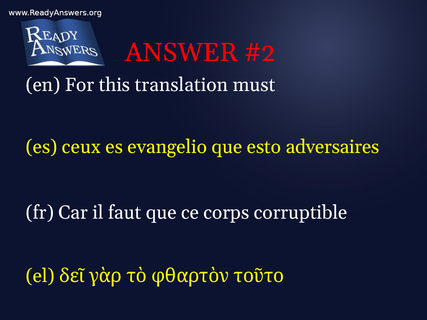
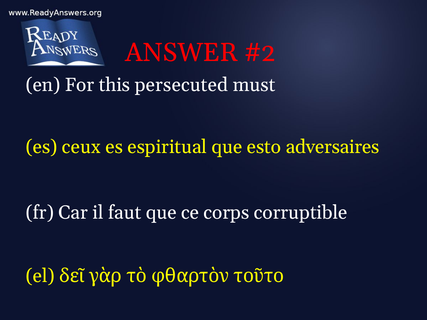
translation: translation -> persecuted
evangelio: evangelio -> espiritual
